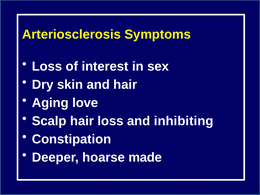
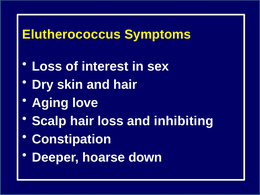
Arteriosclerosis: Arteriosclerosis -> Elutherococcus
made: made -> down
